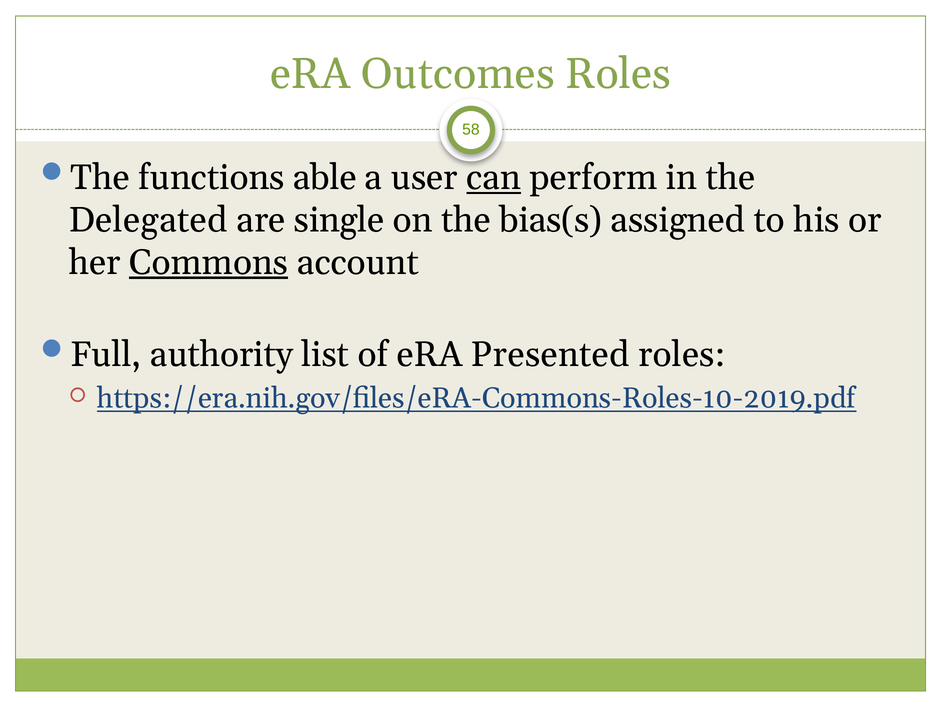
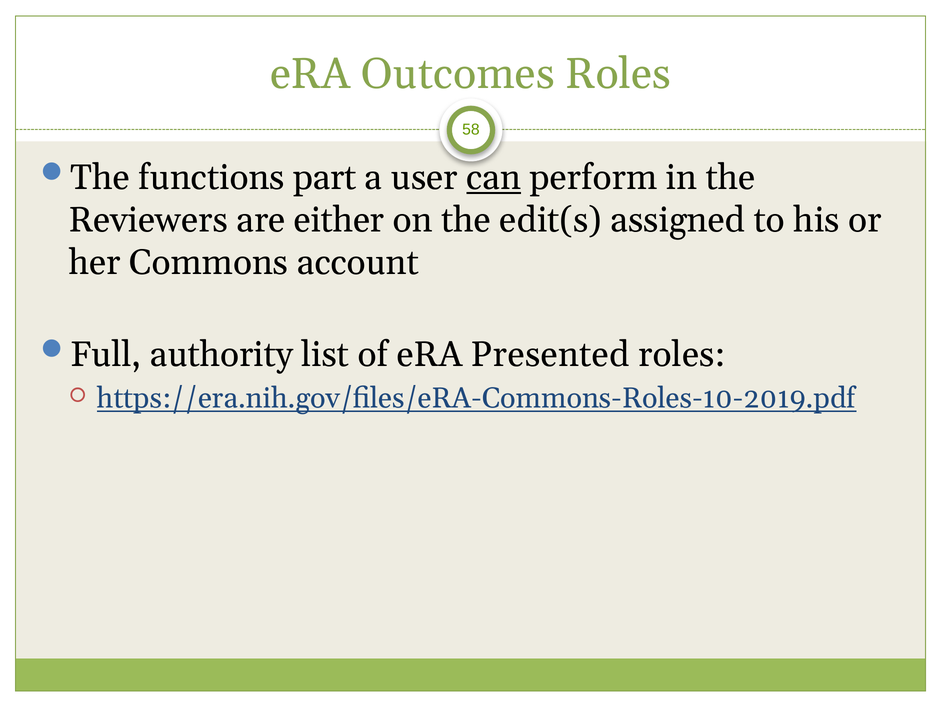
able: able -> part
Delegated: Delegated -> Reviewers
single: single -> either
bias(s: bias(s -> edit(s
Commons underline: present -> none
